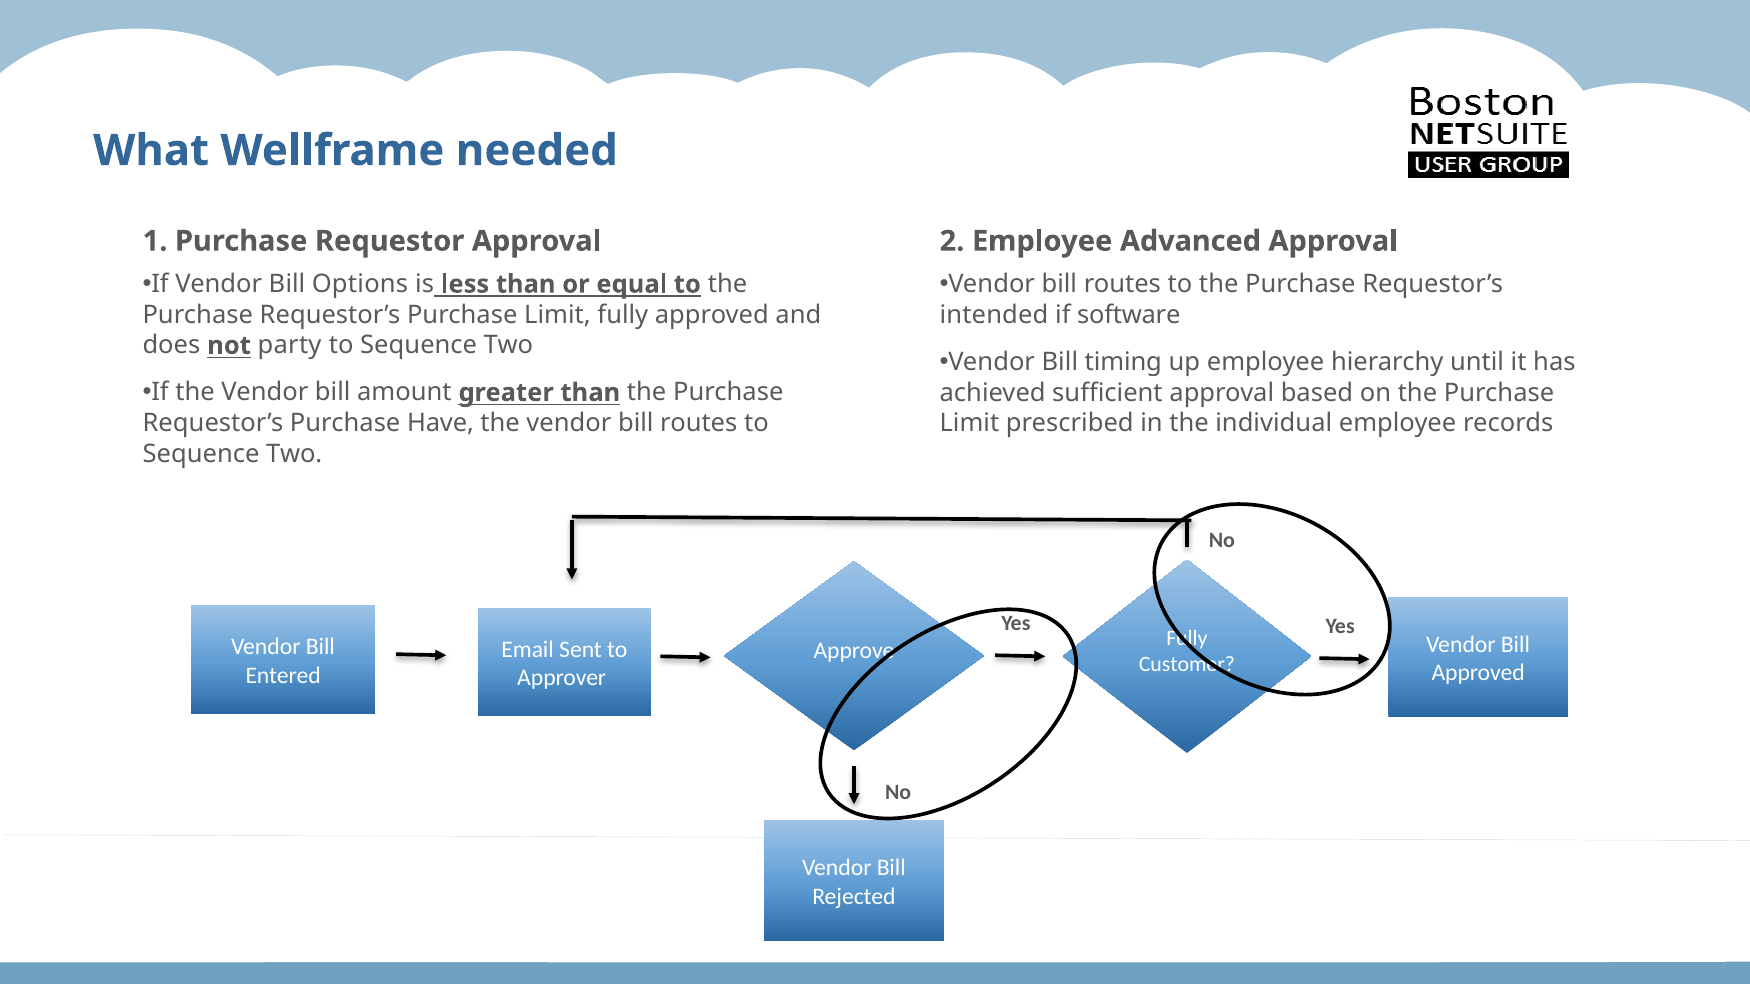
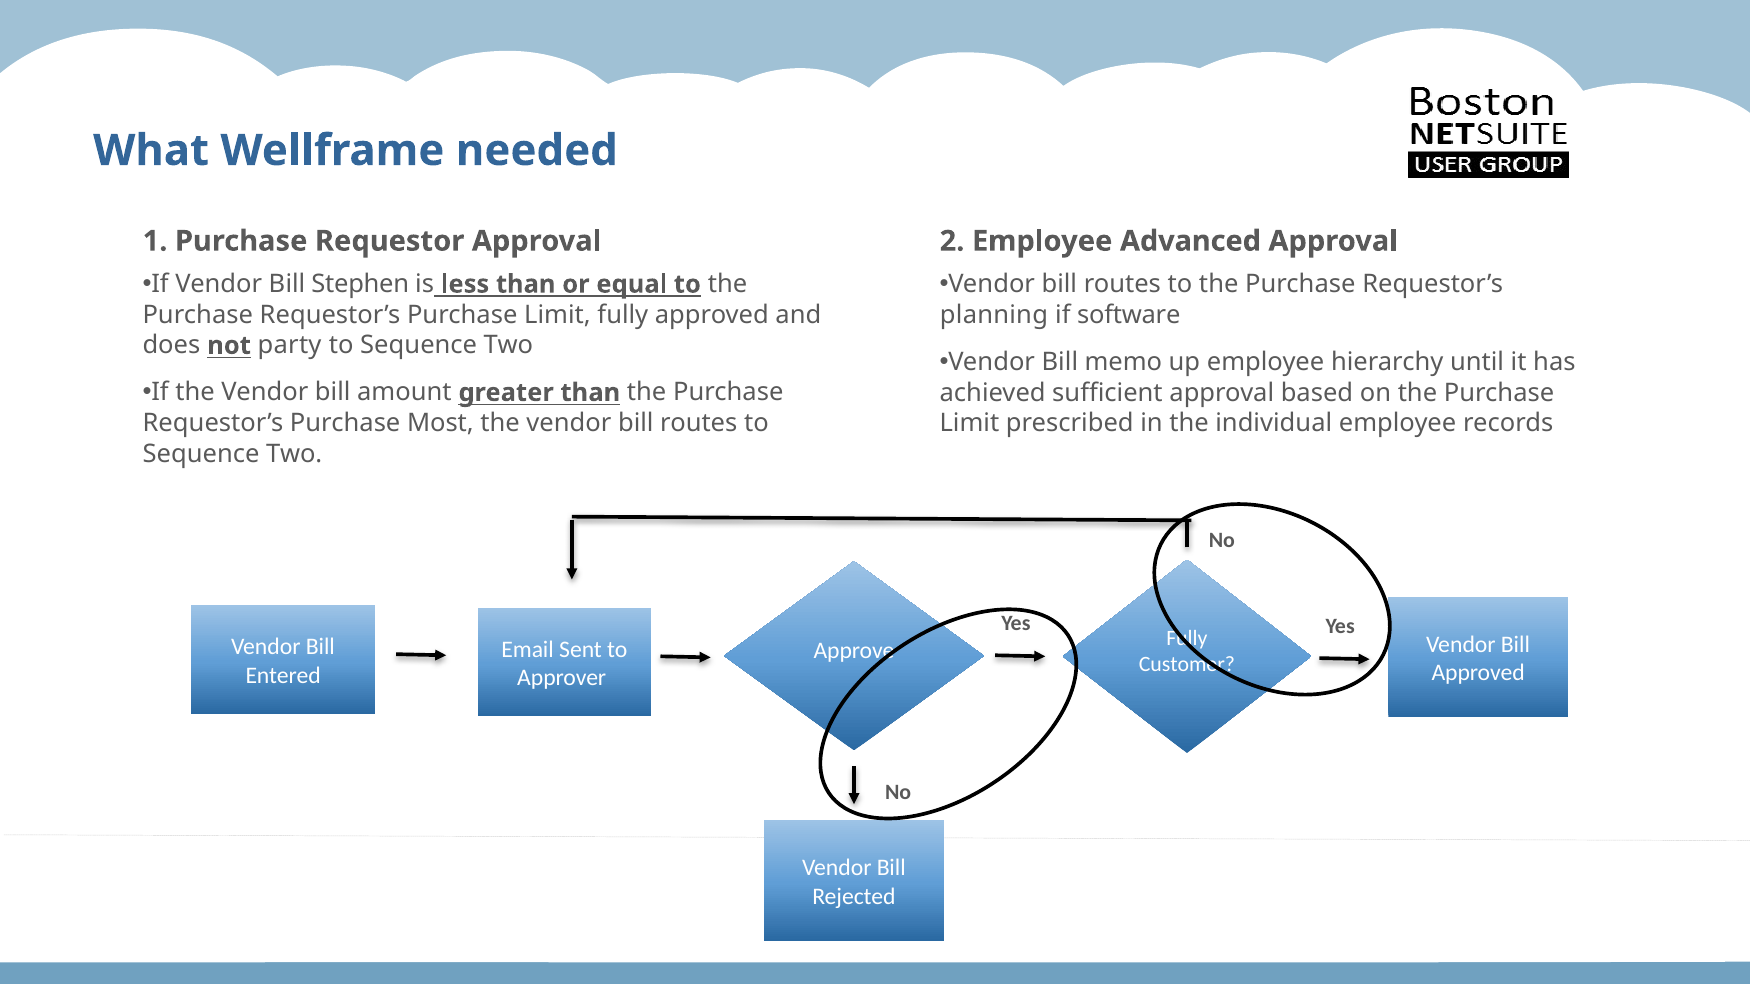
Options: Options -> Stephen
intended: intended -> planning
timing: timing -> memo
Have: Have -> Most
